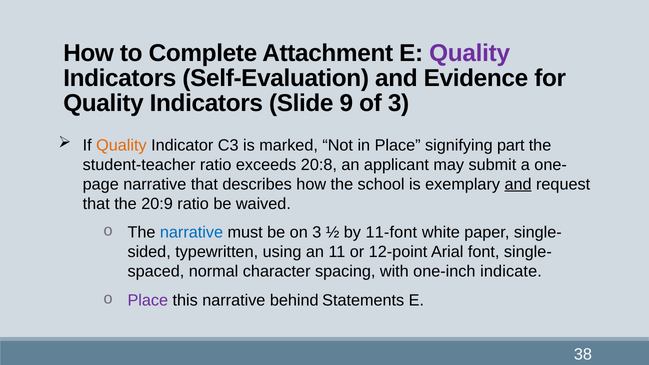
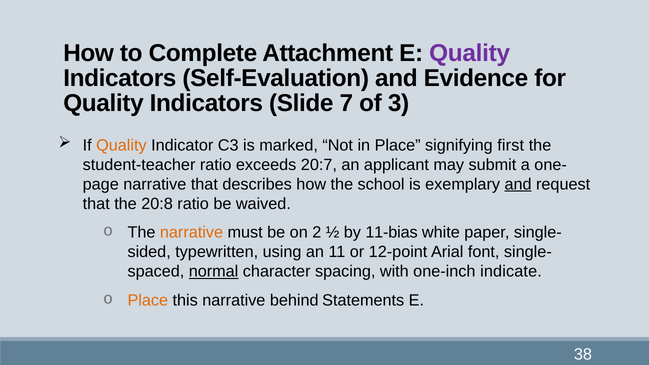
9: 9 -> 7
part: part -> first
20:8: 20:8 -> 20:7
20:9: 20:9 -> 20:8
narrative at (192, 233) colour: blue -> orange
on 3: 3 -> 2
11-font: 11-font -> 11-bias
normal underline: none -> present
Place at (148, 301) colour: purple -> orange
